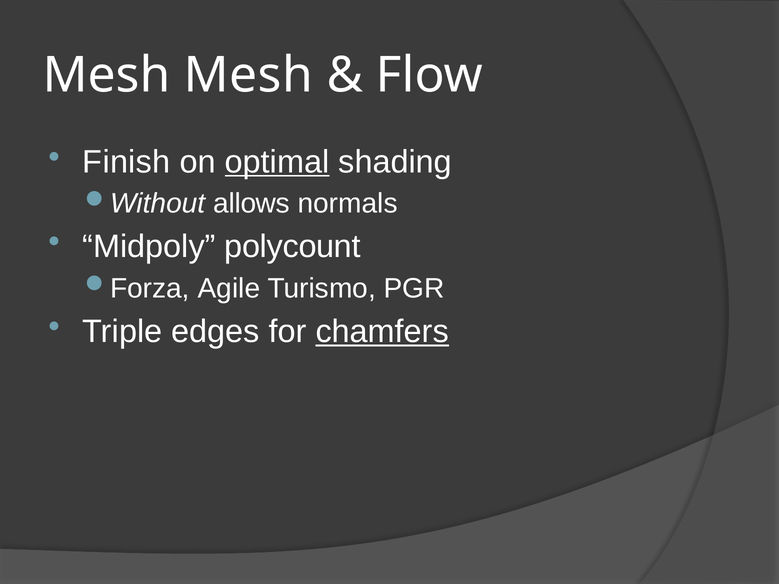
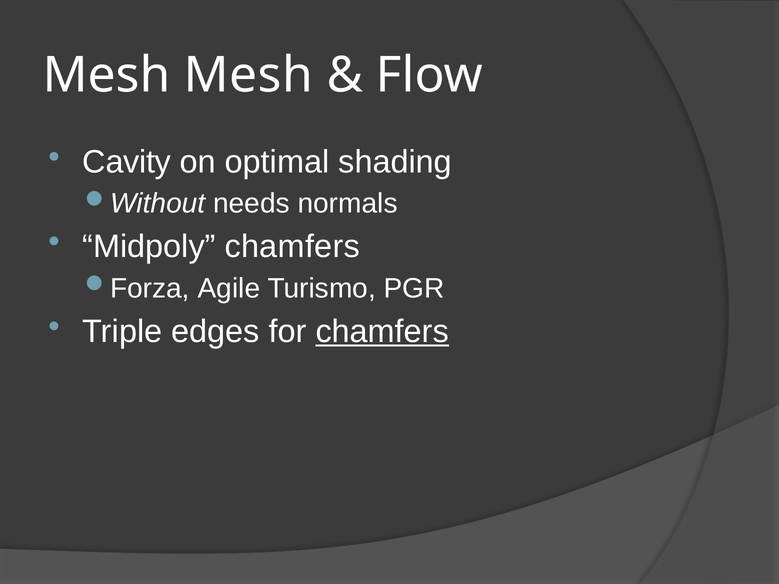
Finish: Finish -> Cavity
optimal underline: present -> none
allows: allows -> needs
Midpoly polycount: polycount -> chamfers
